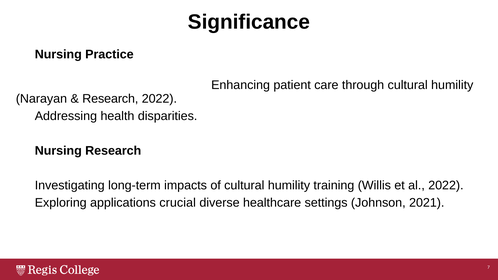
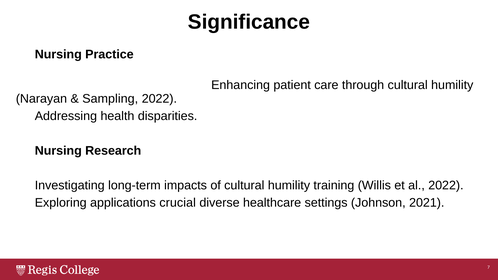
Research at (110, 99): Research -> Sampling
